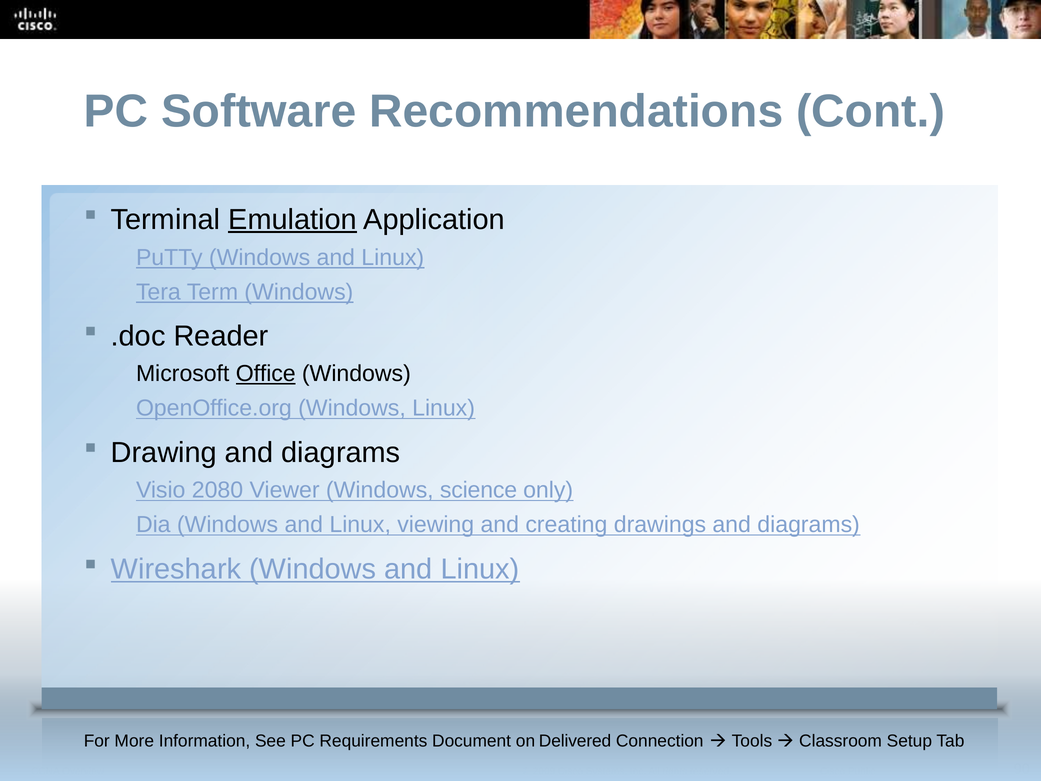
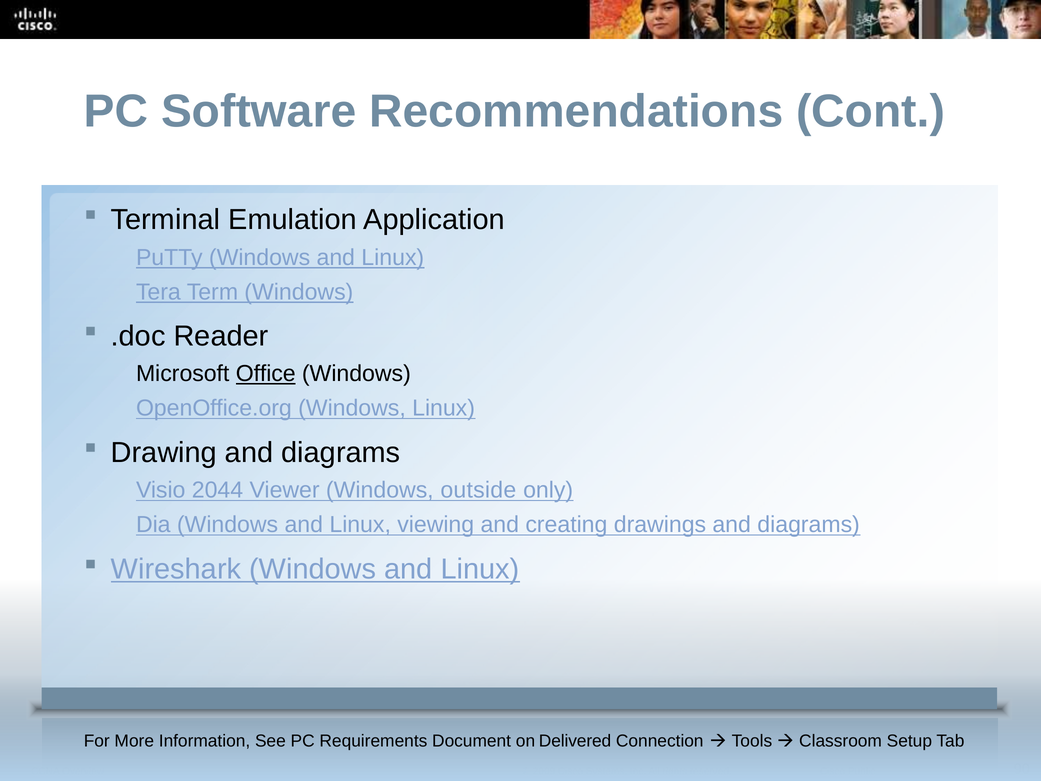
Emulation underline: present -> none
2080: 2080 -> 2044
science: science -> outside
